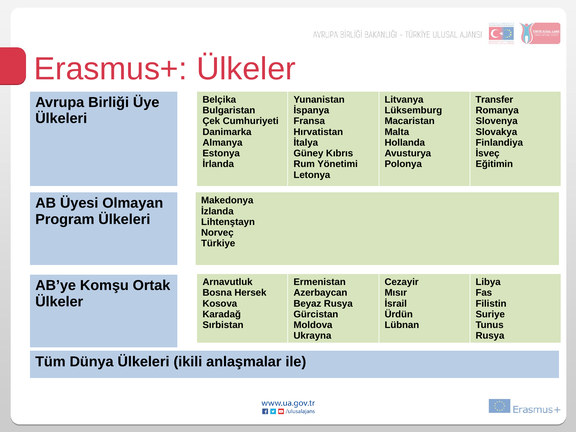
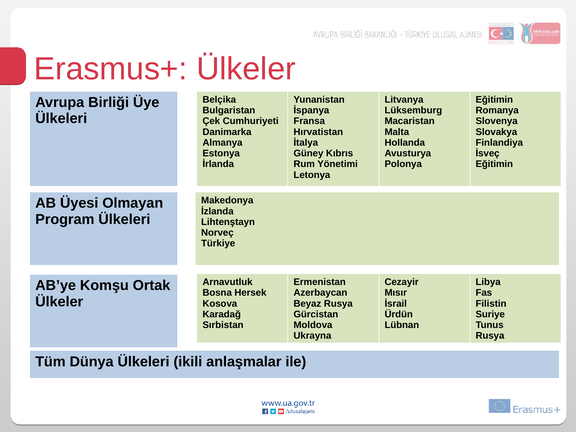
Transfer at (494, 100): Transfer -> Eğitimin
